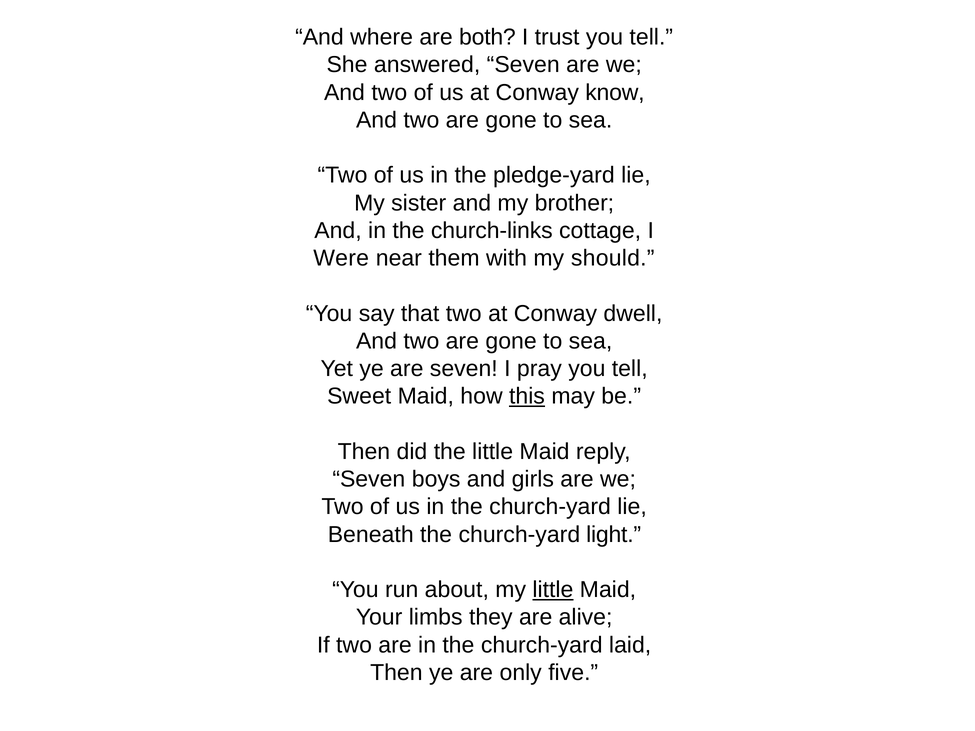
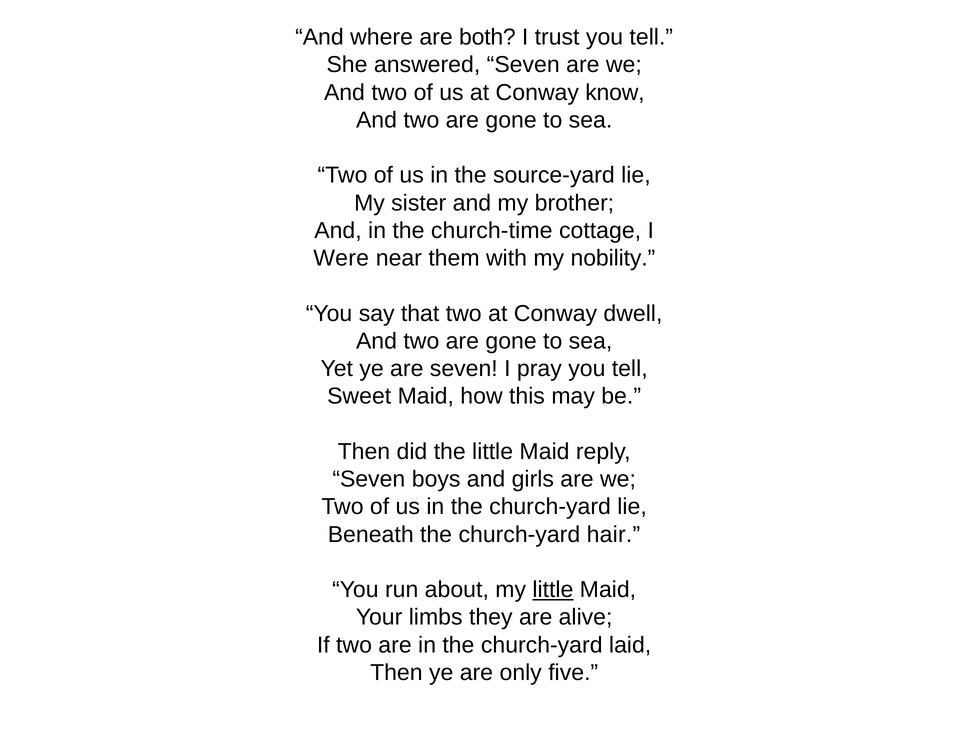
pledge-yard: pledge-yard -> source-yard
church-links: church-links -> church-time
should: should -> nobility
this underline: present -> none
light: light -> hair
